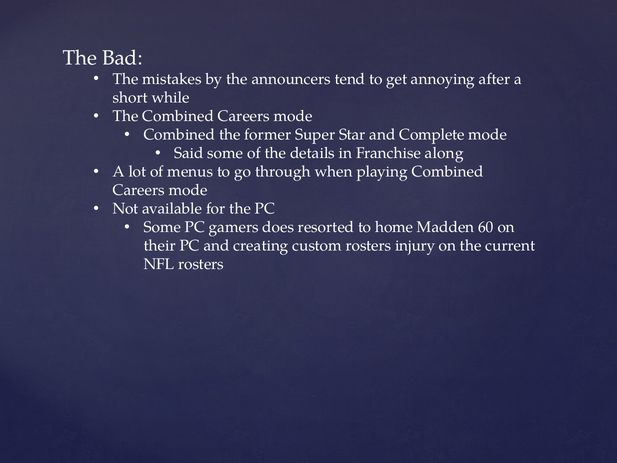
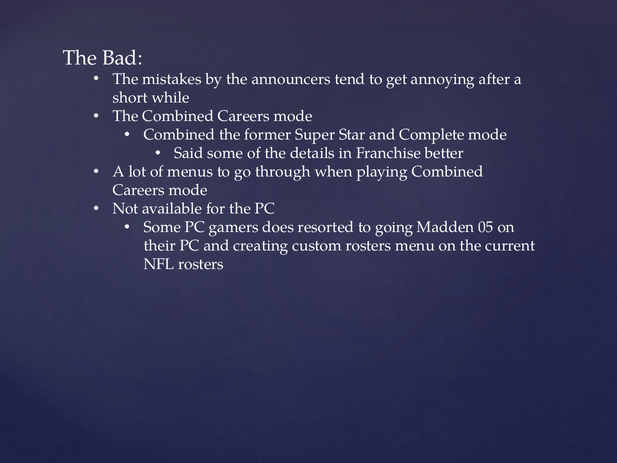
along: along -> better
home: home -> going
60: 60 -> 05
injury: injury -> menu
